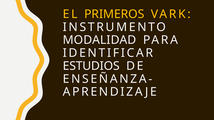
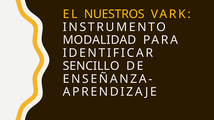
PRIMEROS: PRIMEROS -> NUESTROS
ESTUDIOS: ESTUDIOS -> SENCILLO
